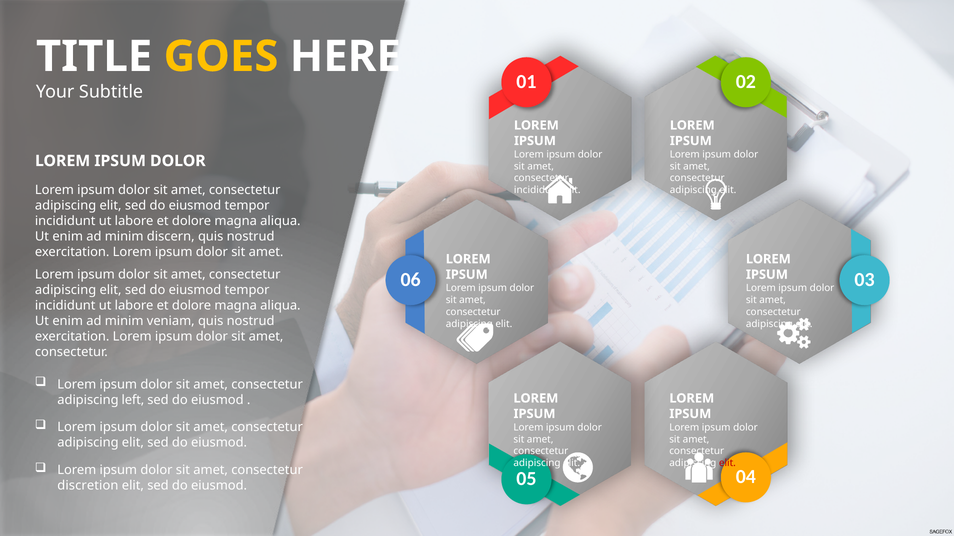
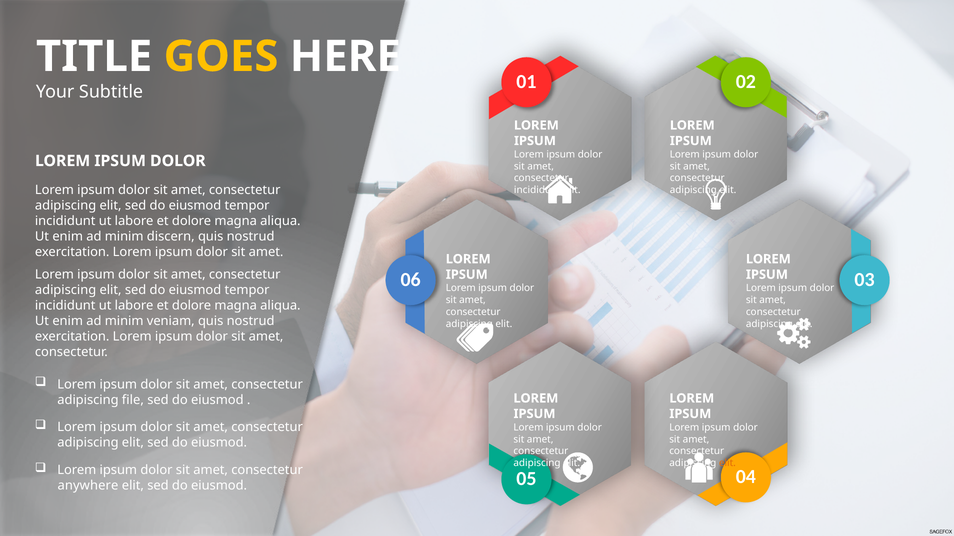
left: left -> file
elit at (727, 464) colour: red -> orange
discretion: discretion -> anywhere
